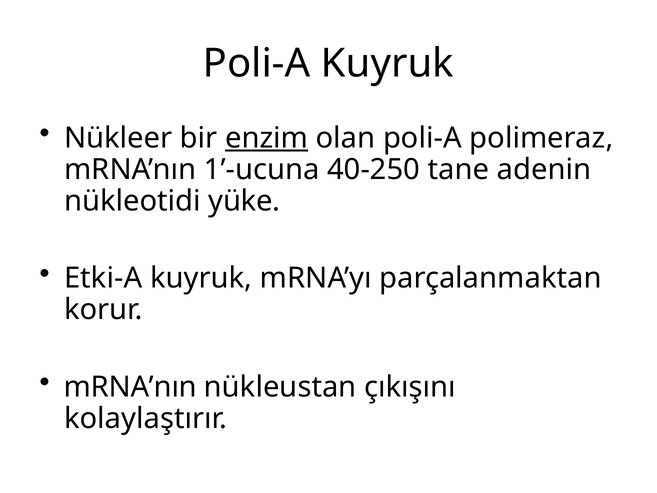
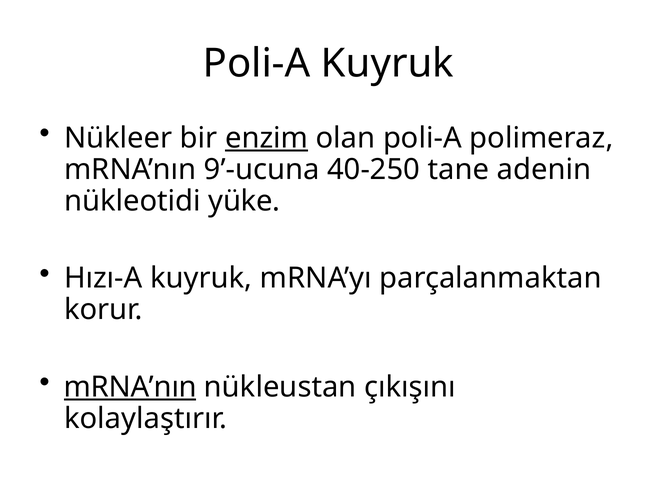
1’-ucuna: 1’-ucuna -> 9’-ucuna
Etki-A: Etki-A -> Hızı-A
mRNA’nın at (130, 387) underline: none -> present
